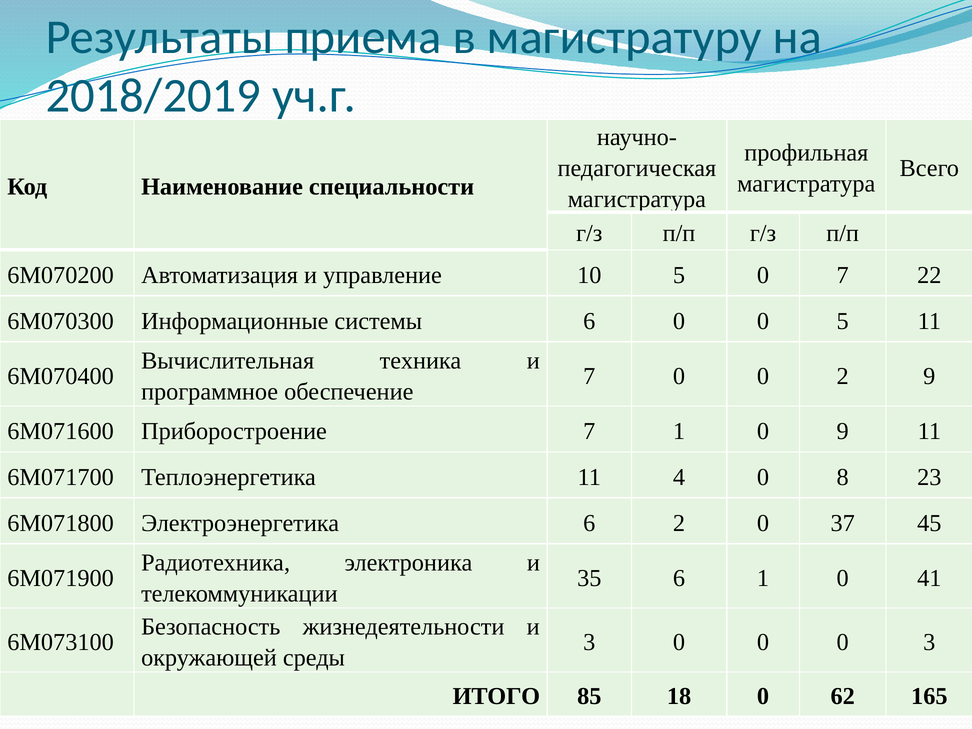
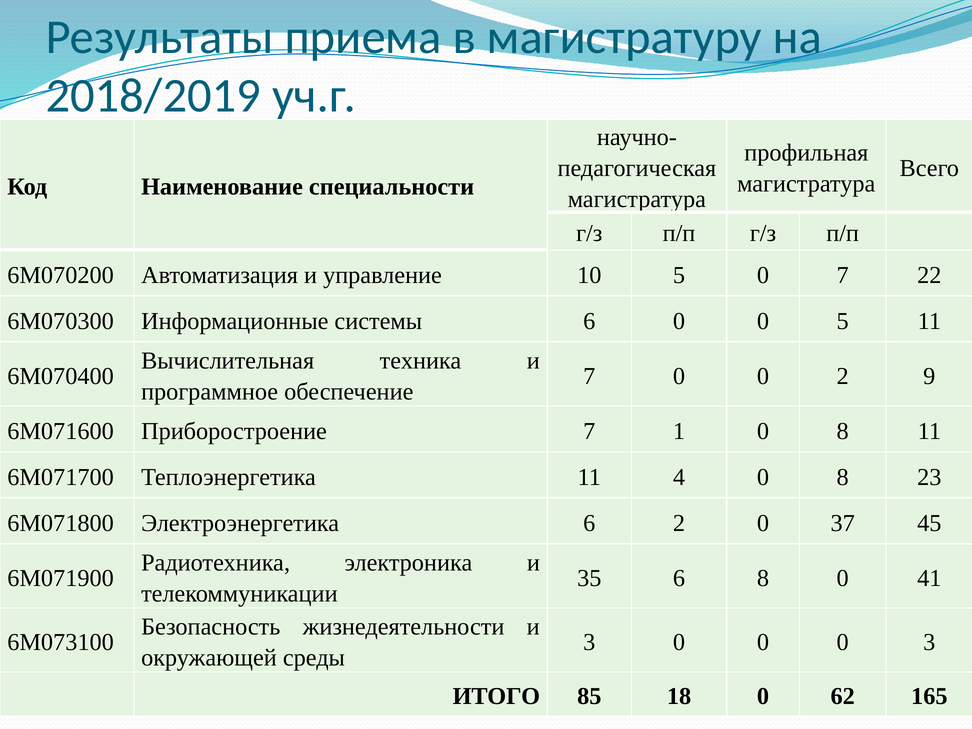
1 0 9: 9 -> 8
6 1: 1 -> 8
